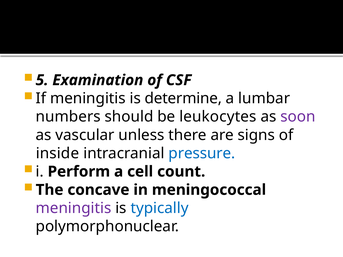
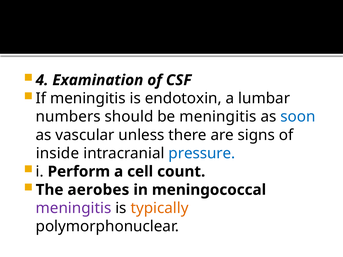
5: 5 -> 4
determine: determine -> endotoxin
be leukocytes: leukocytes -> meningitis
soon colour: purple -> blue
concave: concave -> aerobes
typically colour: blue -> orange
